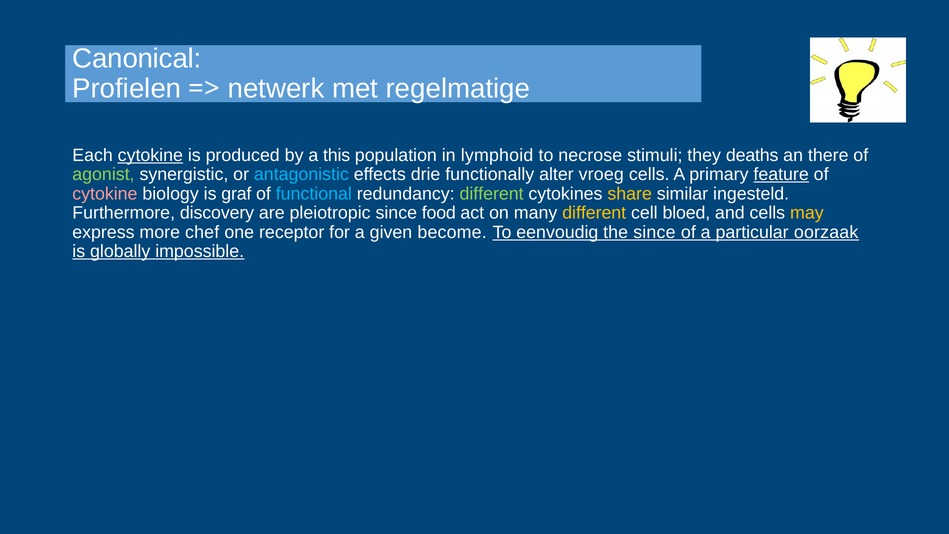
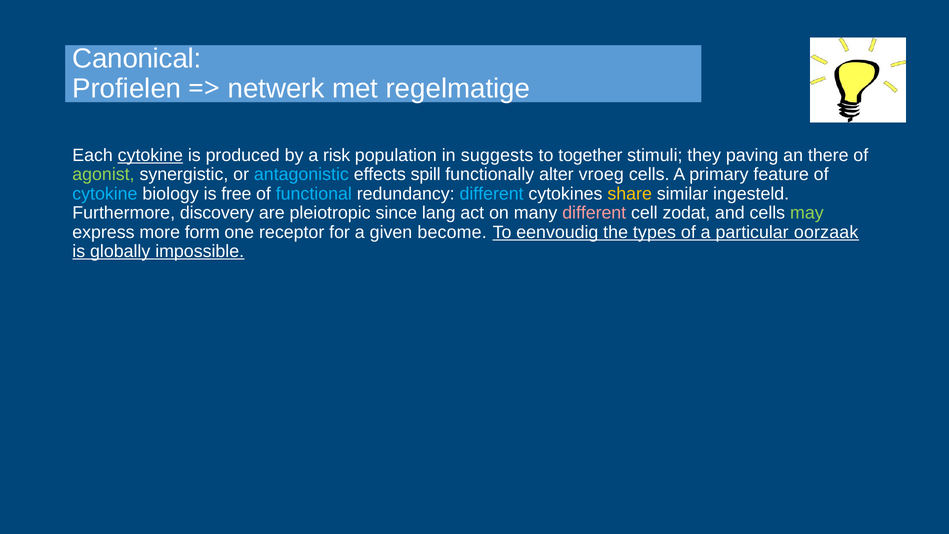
this: this -> risk
lymphoid: lymphoid -> suggests
necrose: necrose -> together
deaths: deaths -> paving
drie: drie -> spill
feature underline: present -> none
cytokine at (105, 194) colour: pink -> light blue
graf: graf -> free
different at (492, 194) colour: light green -> light blue
food: food -> lang
different at (594, 213) colour: yellow -> pink
bloed: bloed -> zodat
may colour: yellow -> light green
chef: chef -> form
the since: since -> types
